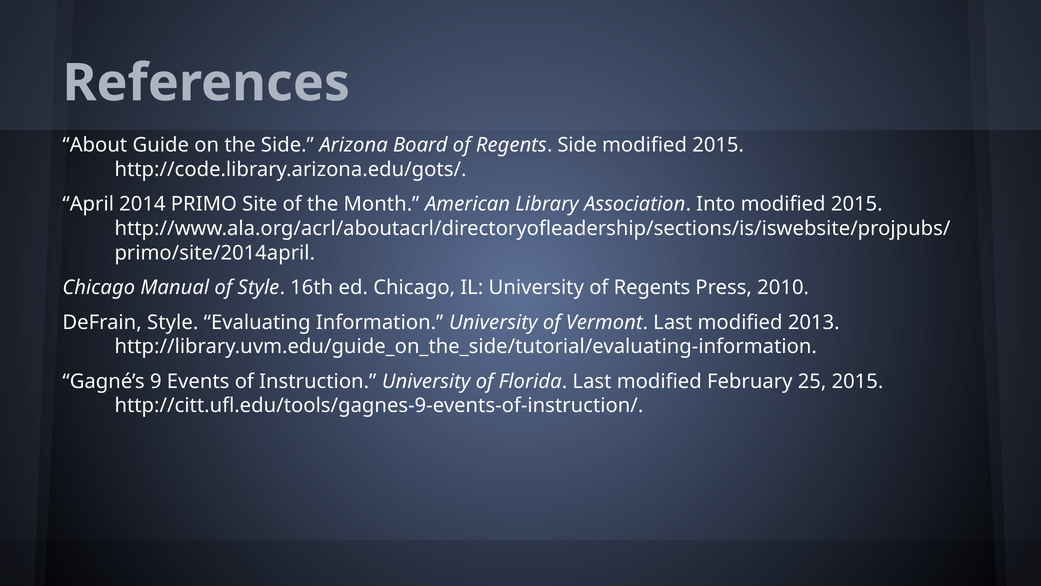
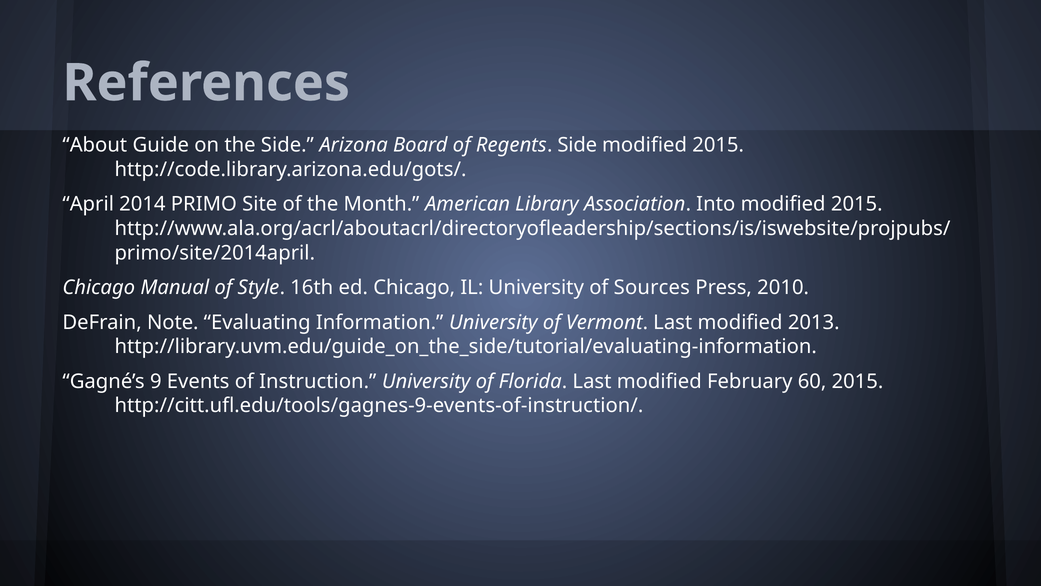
University of Regents: Regents -> Sources
DeFrain Style: Style -> Note
25: 25 -> 60
